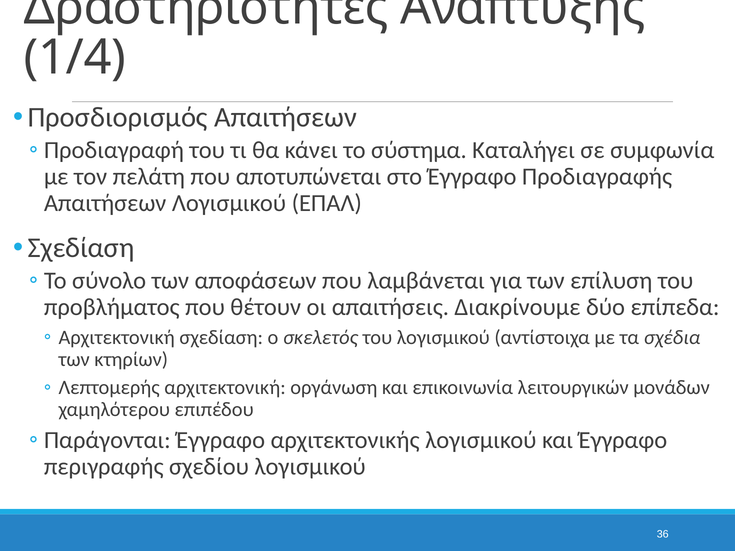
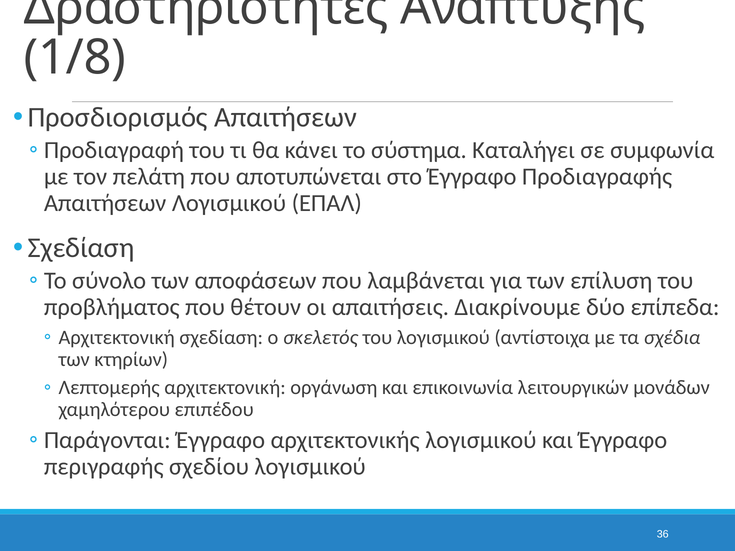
1/4: 1/4 -> 1/8
